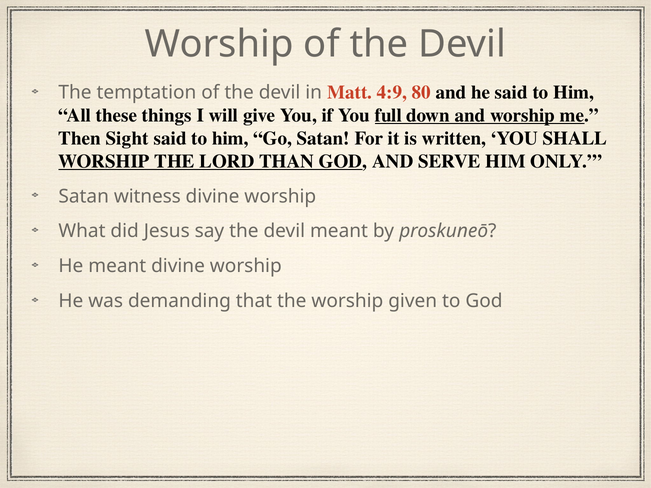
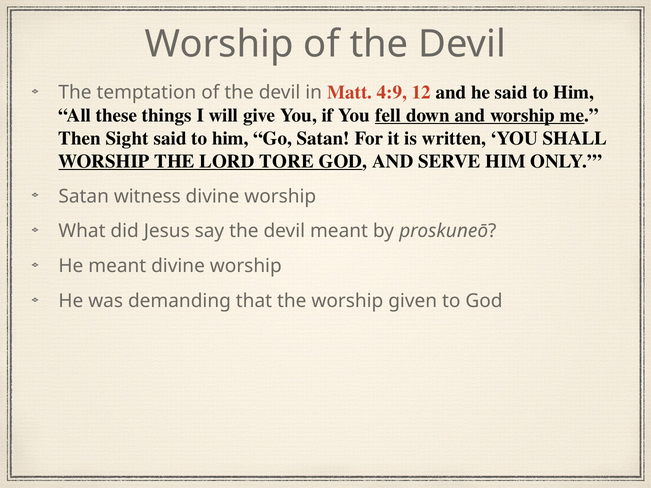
80: 80 -> 12
full: full -> fell
THAN: THAN -> TORE
